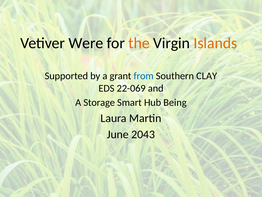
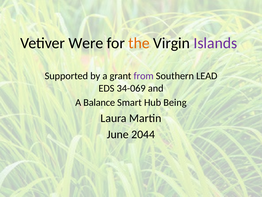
Islands colour: orange -> purple
from colour: blue -> purple
CLAY: CLAY -> LEAD
22-069: 22-069 -> 34-069
Storage: Storage -> Balance
2043: 2043 -> 2044
